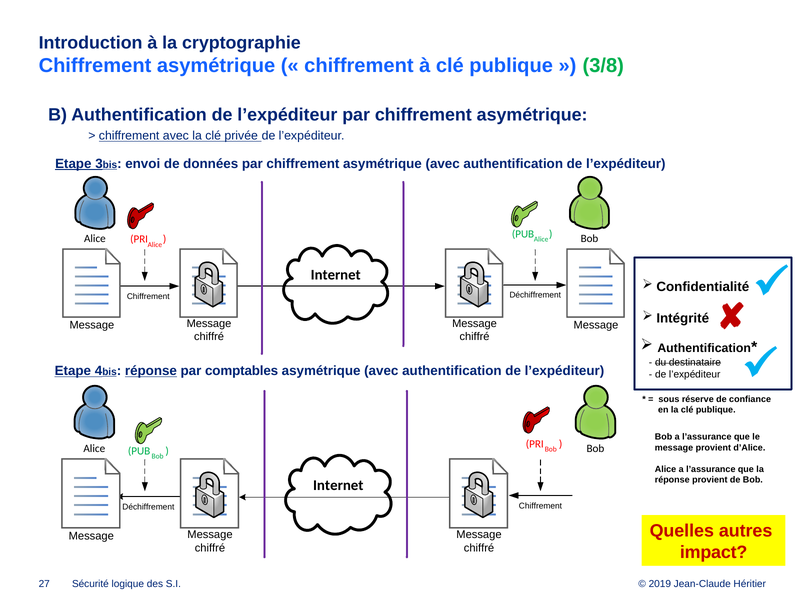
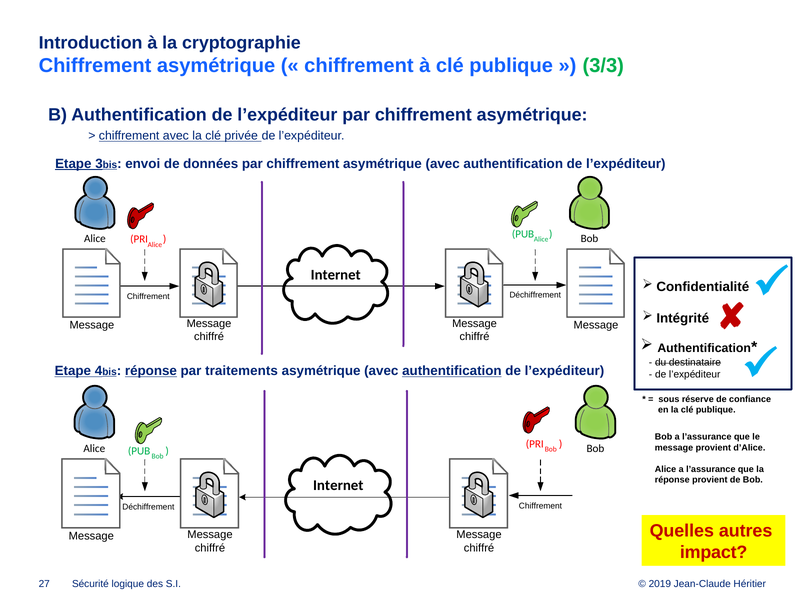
3/8: 3/8 -> 3/3
comptables: comptables -> traitements
authentification at (452, 371) underline: none -> present
